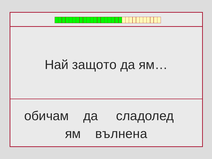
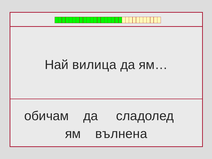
защото: защото -> вилица
